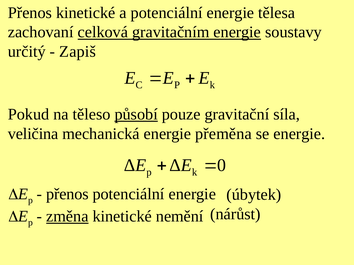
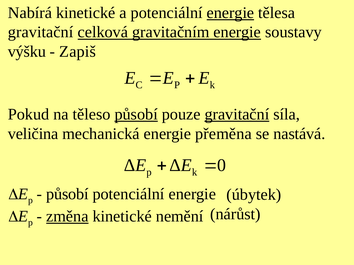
Přenos at (30, 13): Přenos -> Nabírá
energie at (230, 13) underline: none -> present
zachovaní at (41, 32): zachovaní -> gravitační
určitý: určitý -> výšku
gravitační at (237, 115) underline: none -> present
se energie: energie -> nastává
přenos at (67, 194): přenos -> působí
